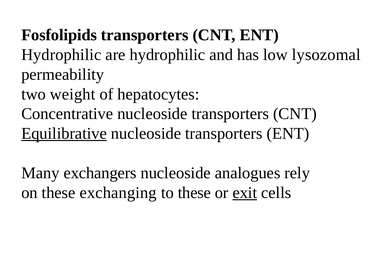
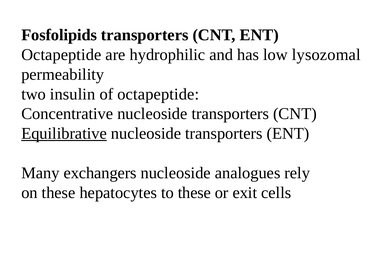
Hydrophilic at (61, 55): Hydrophilic -> Octapeptide
weight: weight -> insulin
of hepatocytes: hepatocytes -> octapeptide
exchanging: exchanging -> hepatocytes
exit underline: present -> none
